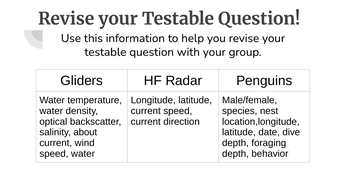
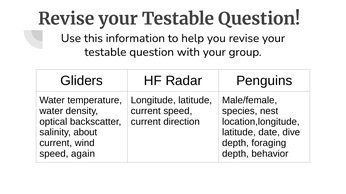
speed water: water -> again
